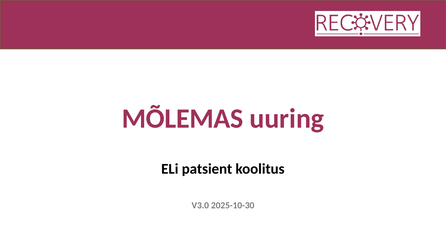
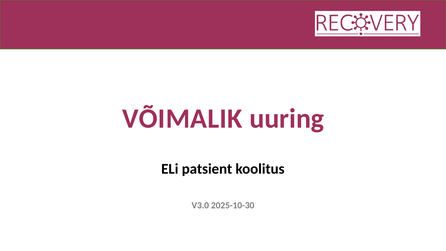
MÕLEMAS: MÕLEMAS -> VÕIMALIK
